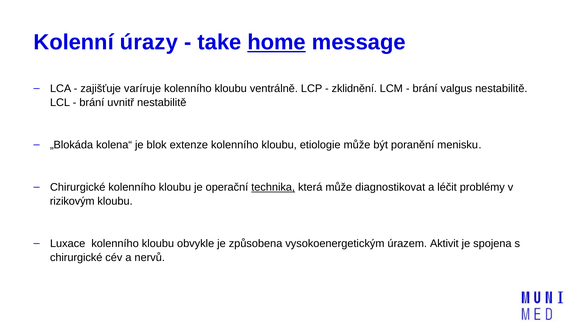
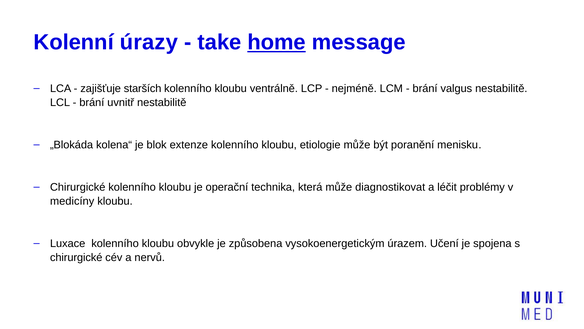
varíruje: varíruje -> starších
zklidnění: zklidnění -> nejméně
technika underline: present -> none
rizikovým: rizikovým -> medicíny
Aktivit: Aktivit -> Učení
